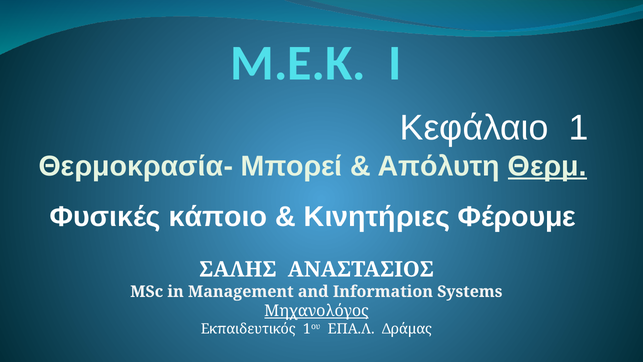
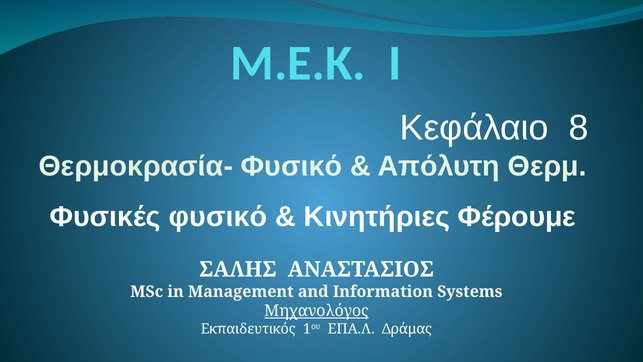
1: 1 -> 8
Θερμοκρασία- Μπορεί: Μπορεί -> Φυσικό
Θερμ underline: present -> none
Φυσικές κάποιο: κάποιο -> φυσικό
